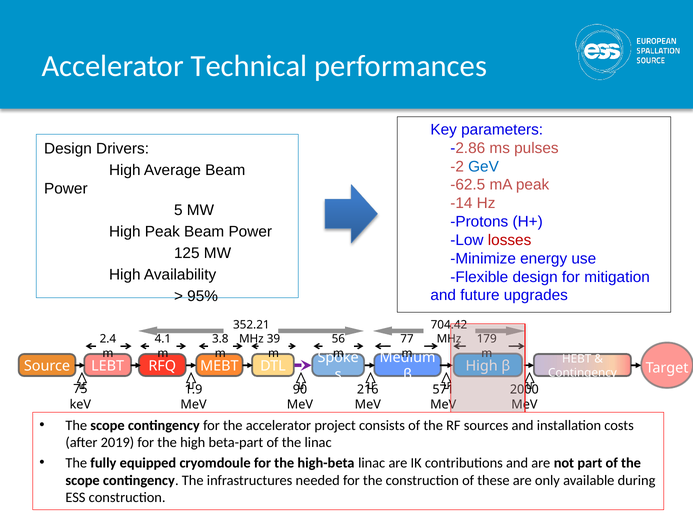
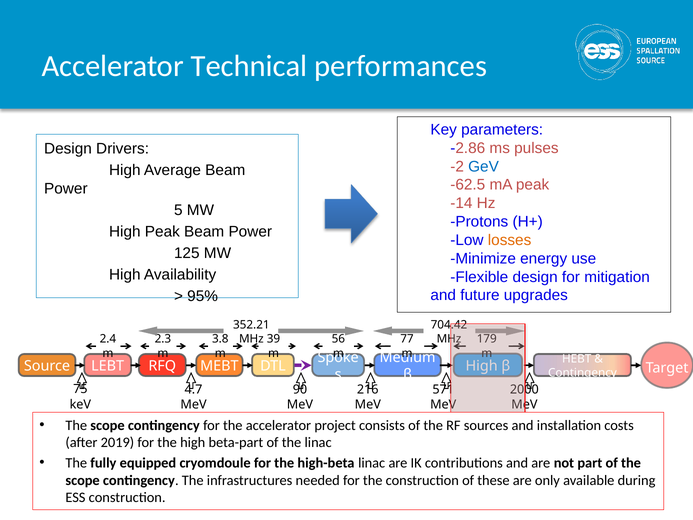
losses colour: red -> orange
4.1: 4.1 -> 2.3
1.9: 1.9 -> 4.7
